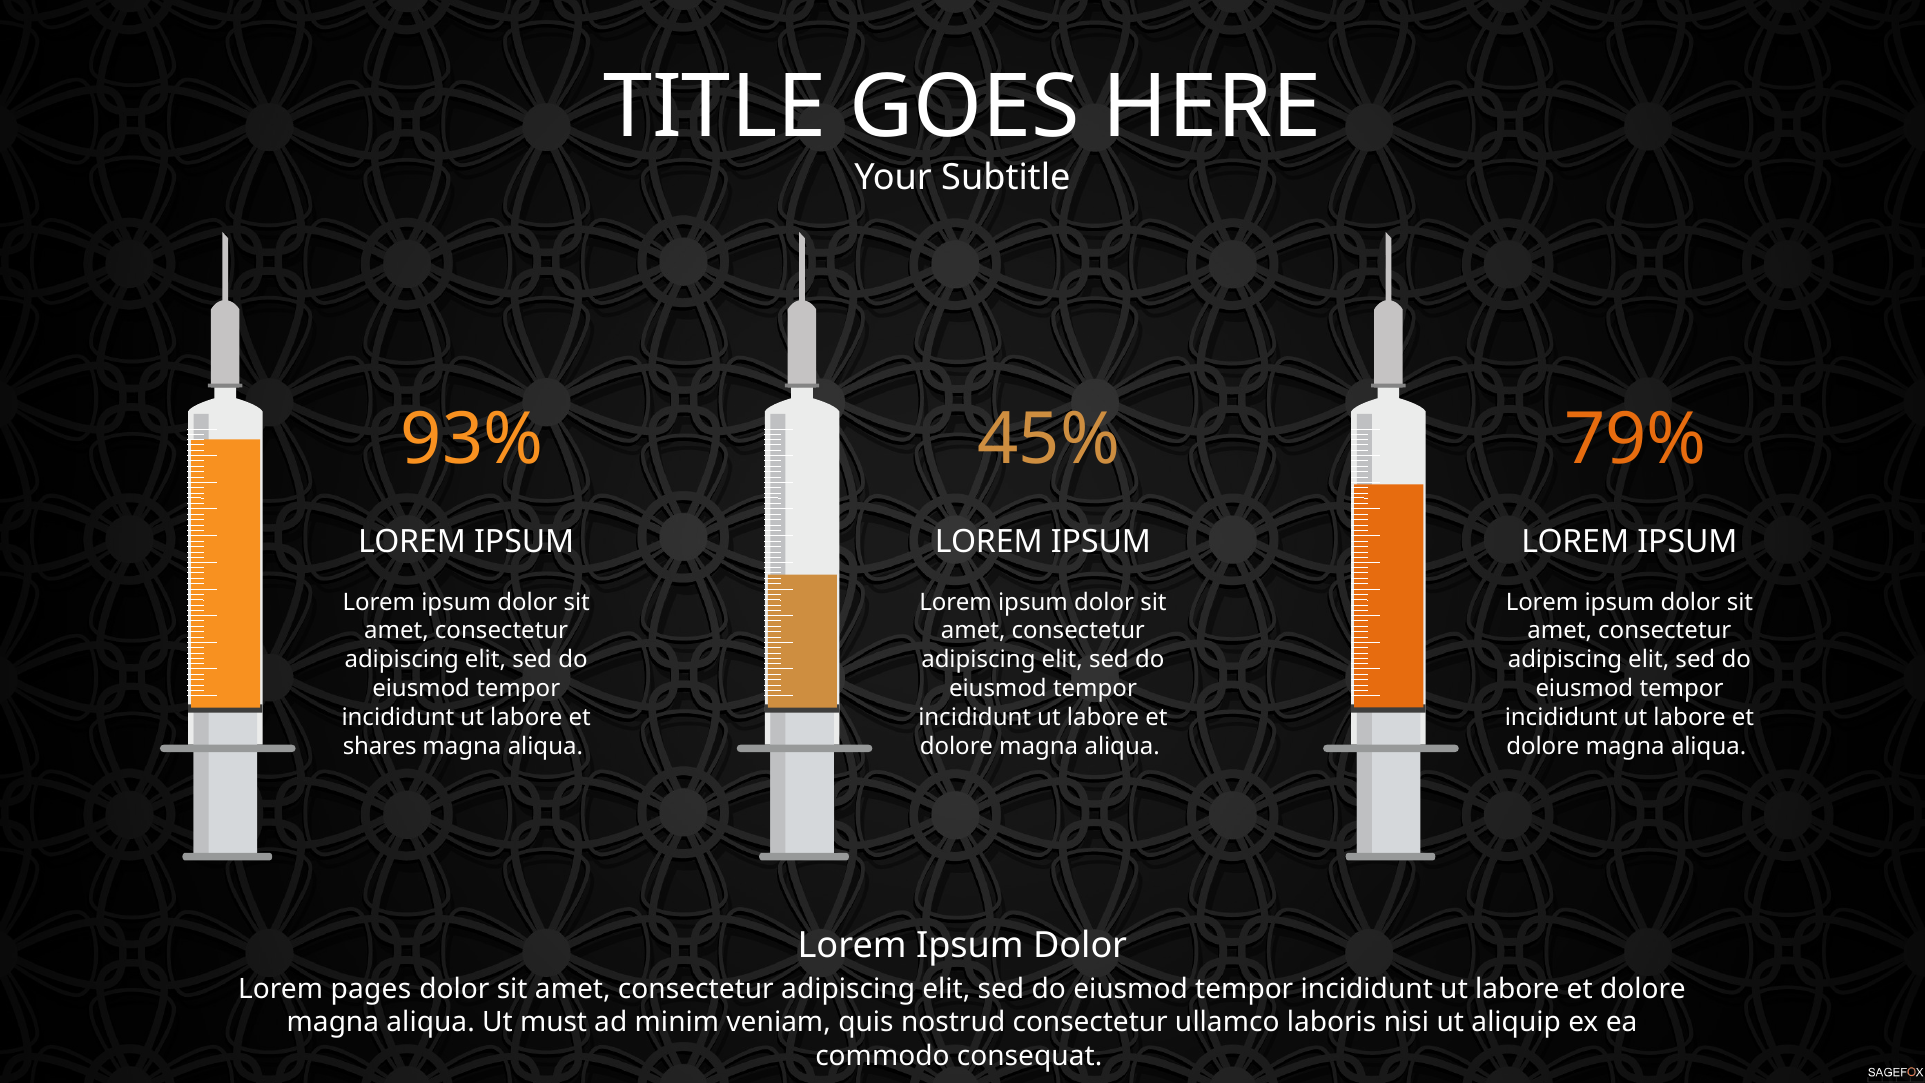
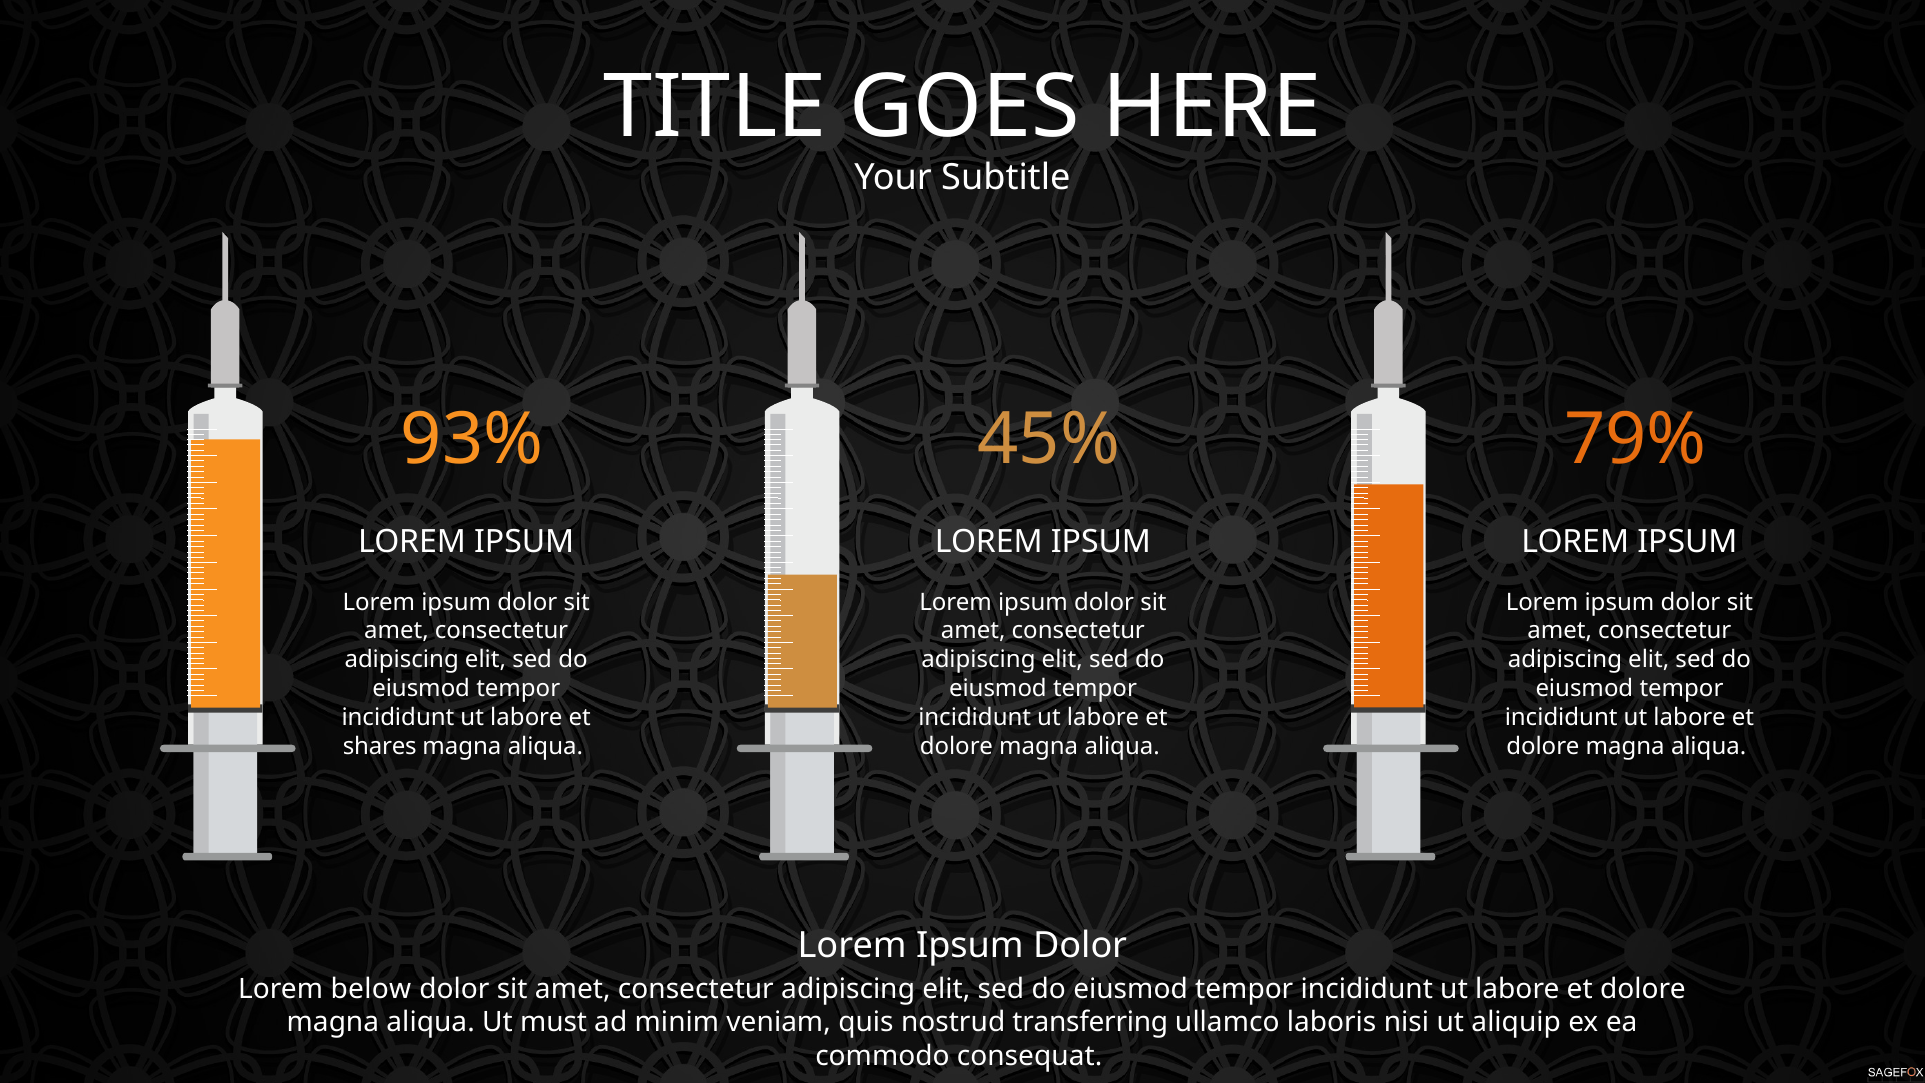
pages: pages -> below
nostrud consectetur: consectetur -> transferring
